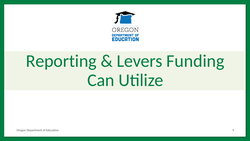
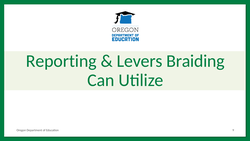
Funding: Funding -> Braiding
